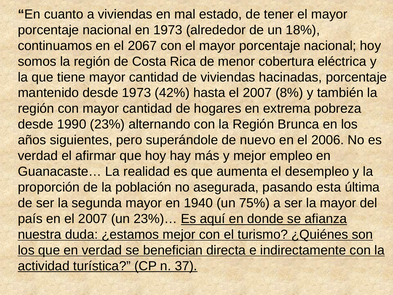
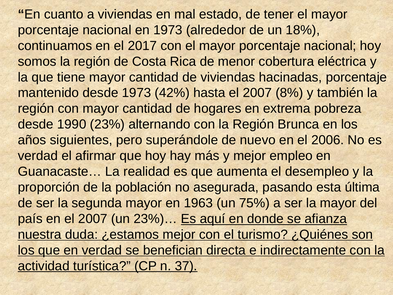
2067: 2067 -> 2017
1940: 1940 -> 1963
